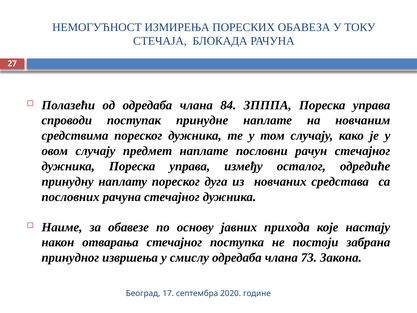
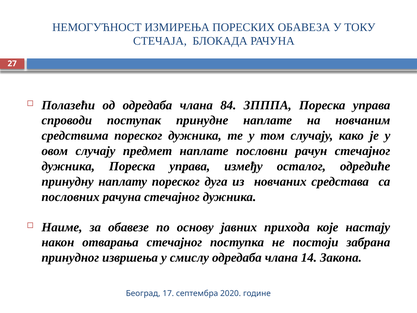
73: 73 -> 14
